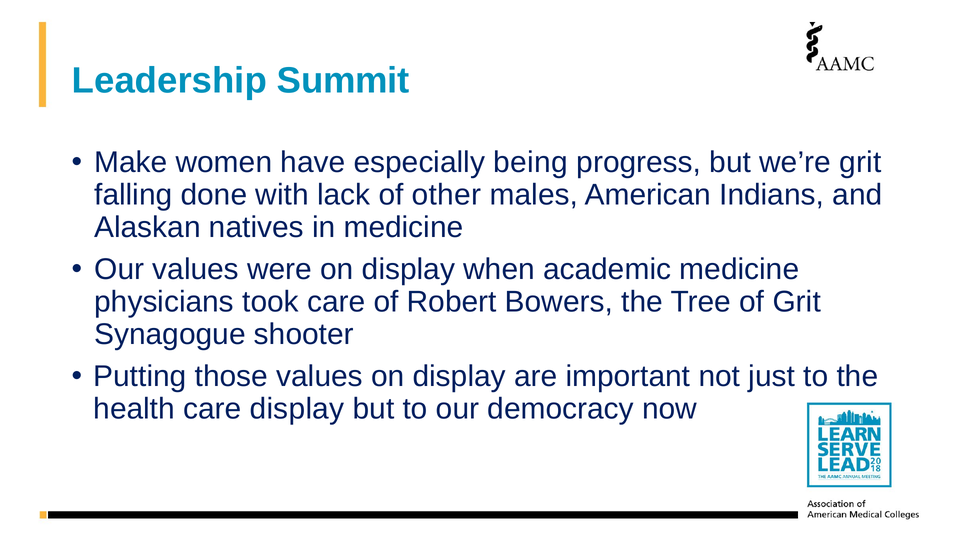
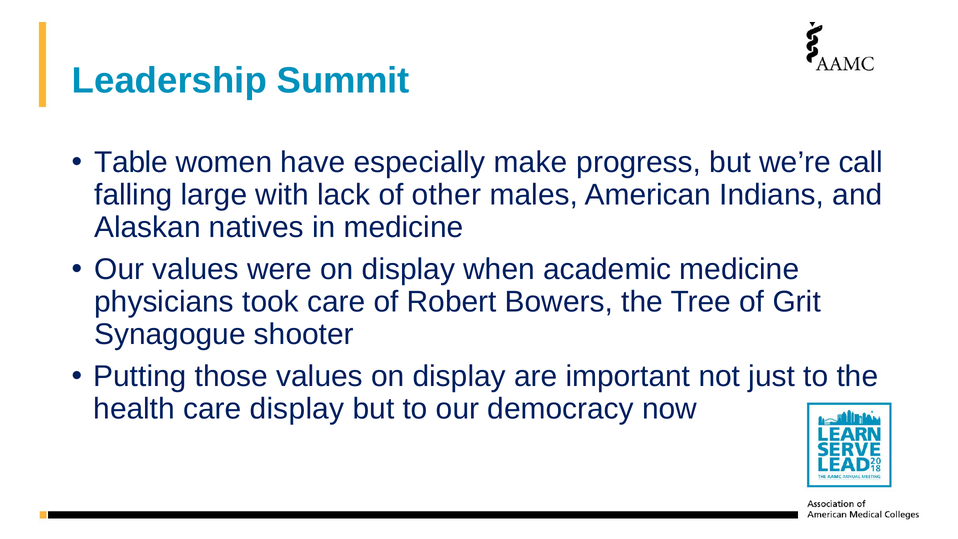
Make: Make -> Table
being: being -> make
we’re grit: grit -> call
done: done -> large
